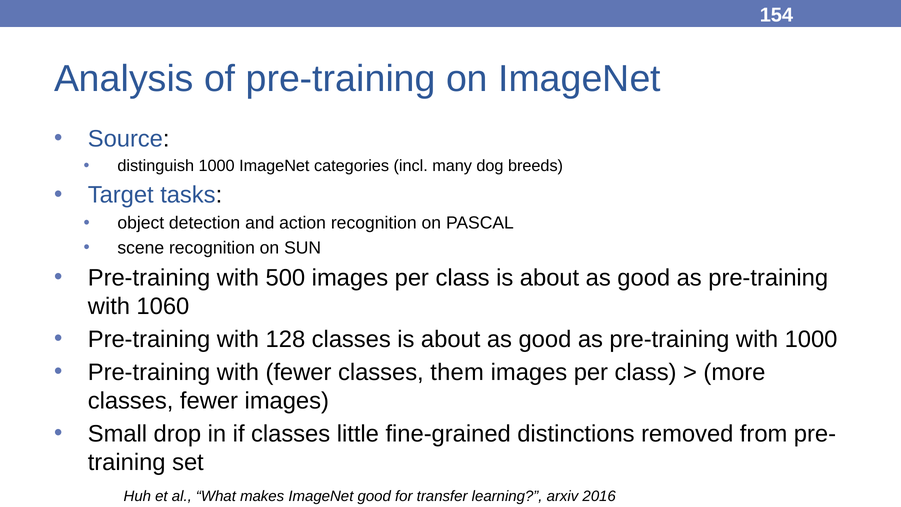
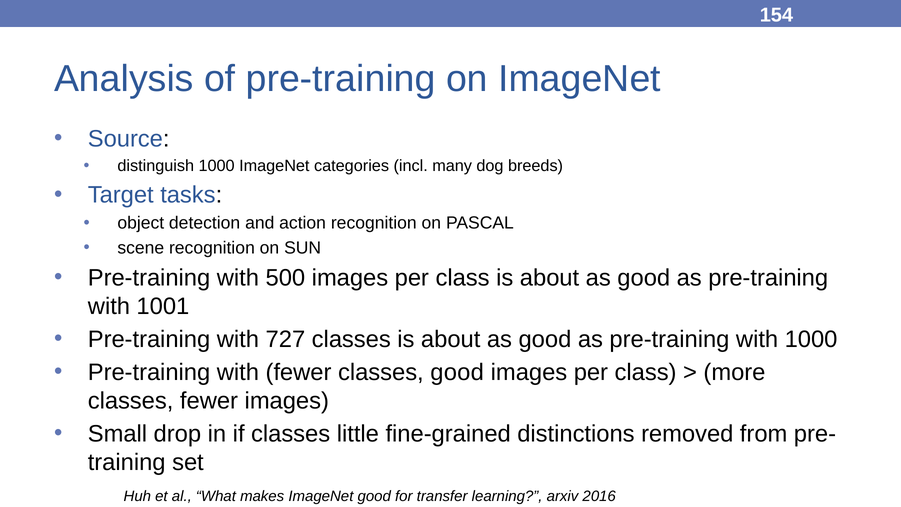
1060: 1060 -> 1001
128: 128 -> 727
classes them: them -> good
